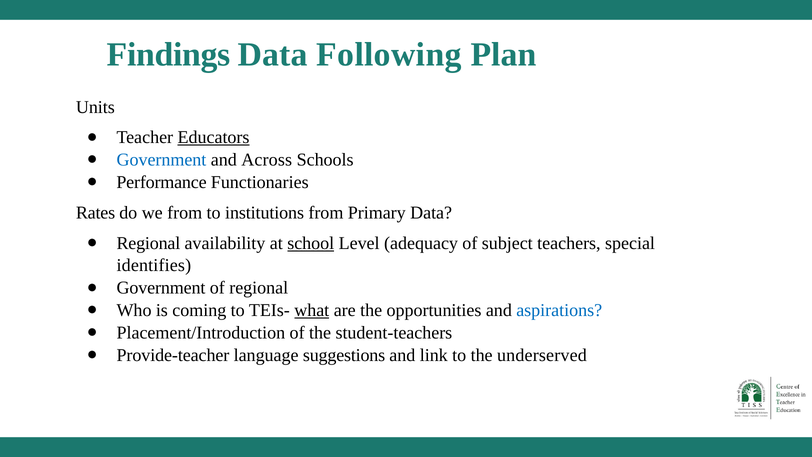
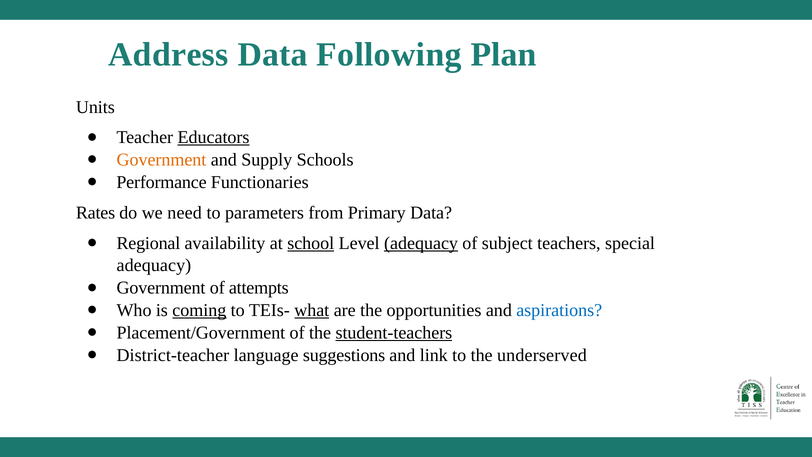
Findings: Findings -> Address
Government at (161, 160) colour: blue -> orange
Across: Across -> Supply
we from: from -> need
institutions: institutions -> parameters
adequacy at (421, 243) underline: none -> present
identifies at (154, 265): identifies -> adequacy
of regional: regional -> attempts
coming underline: none -> present
Placement/Introduction: Placement/Introduction -> Placement/Government
student-teachers underline: none -> present
Provide-teacher: Provide-teacher -> District-teacher
